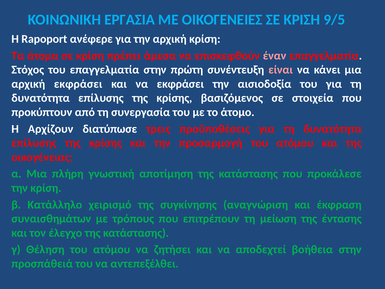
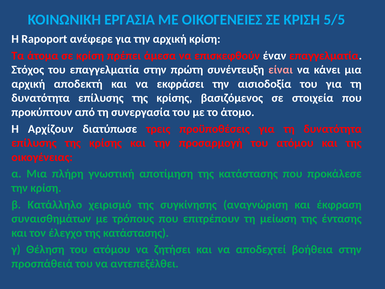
9/5: 9/5 -> 5/5
έναν colour: pink -> white
αρχική εκφράσει: εκφράσει -> αποδεκτή
